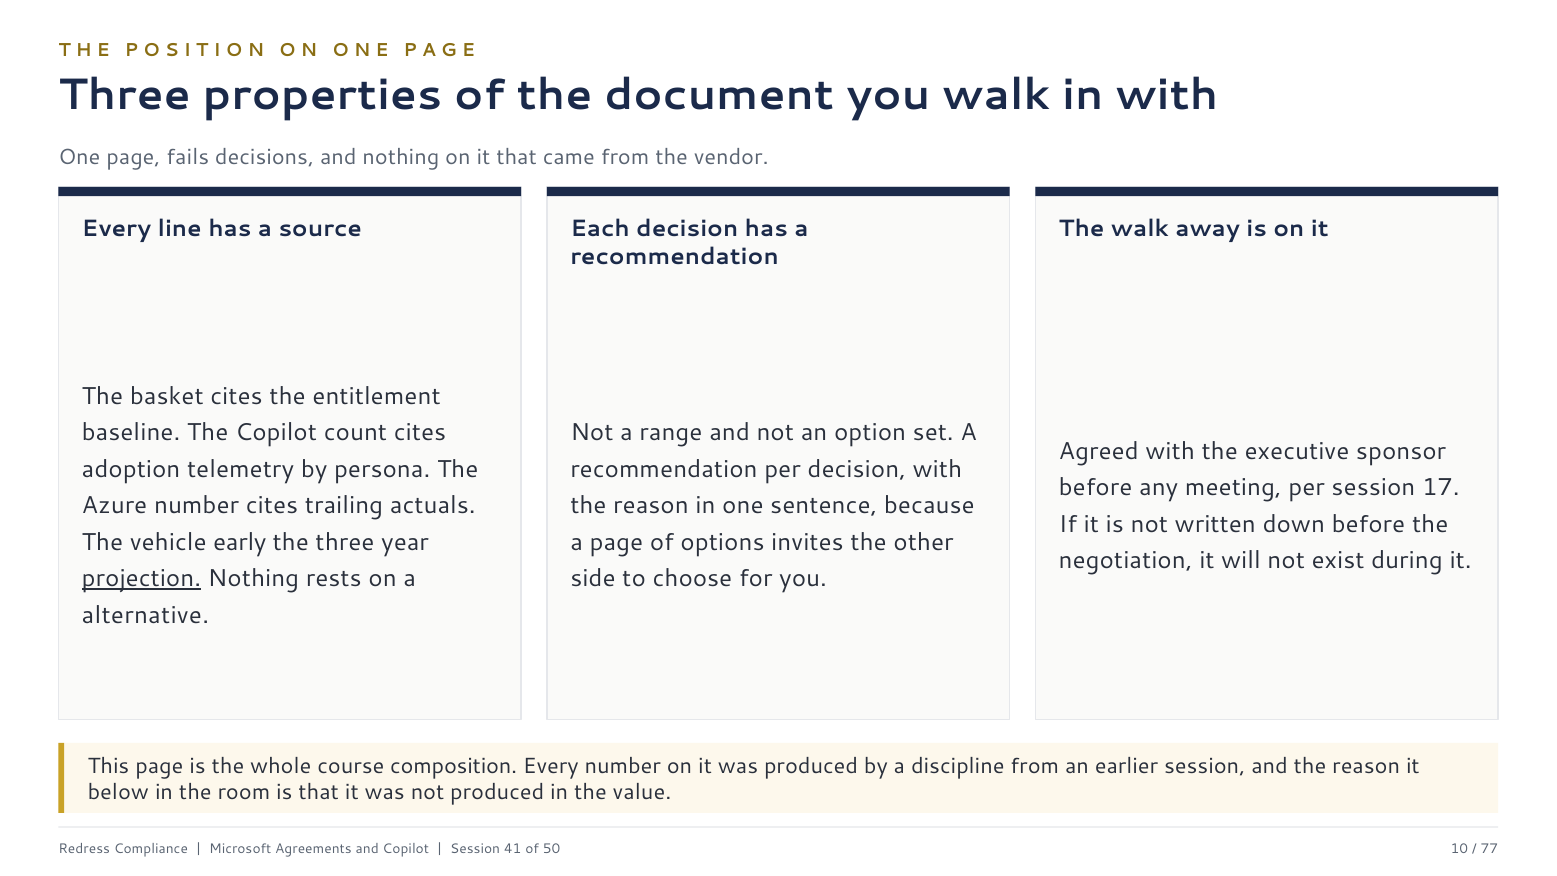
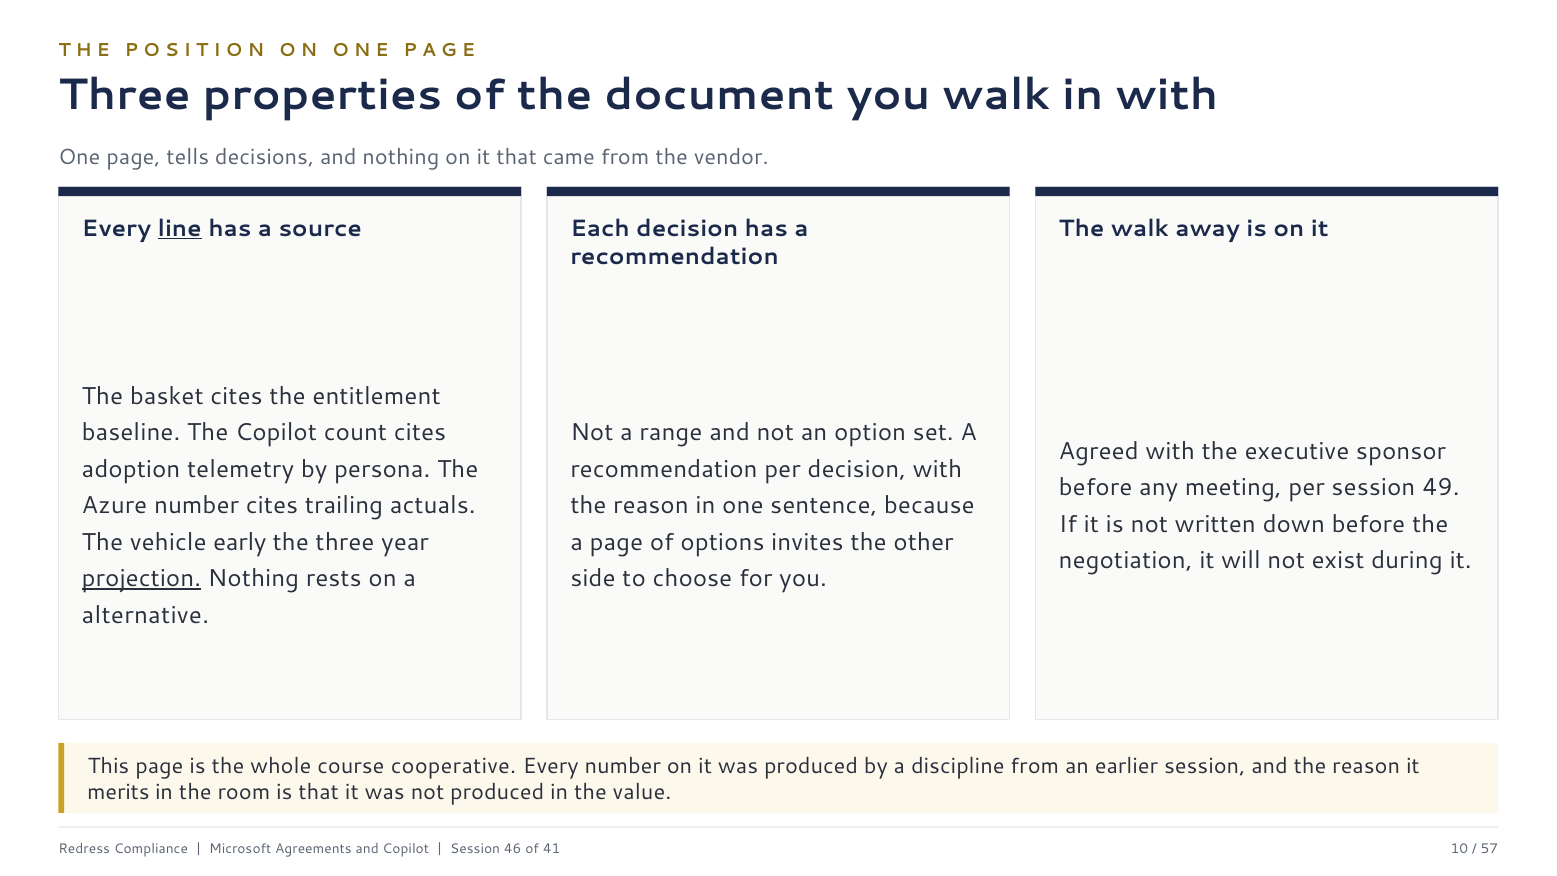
fails: fails -> tells
line underline: none -> present
17: 17 -> 49
composition: composition -> cooperative
below: below -> merits
41: 41 -> 46
50: 50 -> 41
77: 77 -> 57
